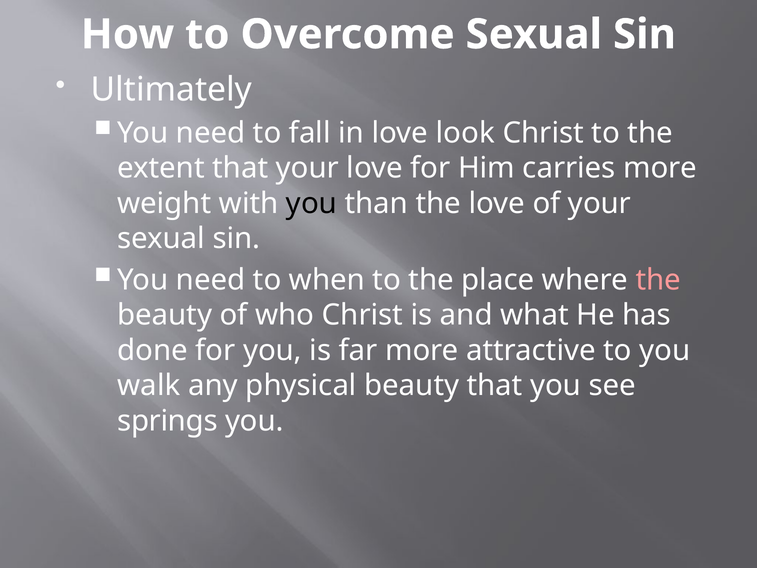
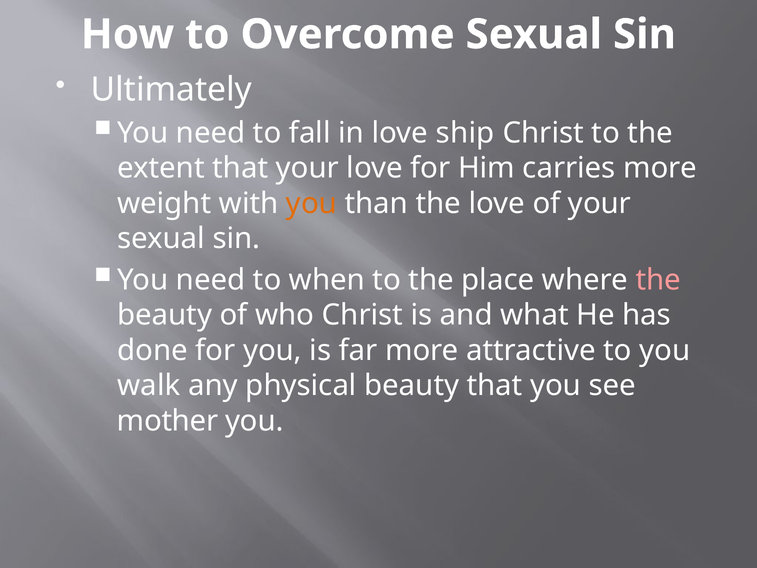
look: look -> ship
you at (312, 203) colour: black -> orange
springs: springs -> mother
